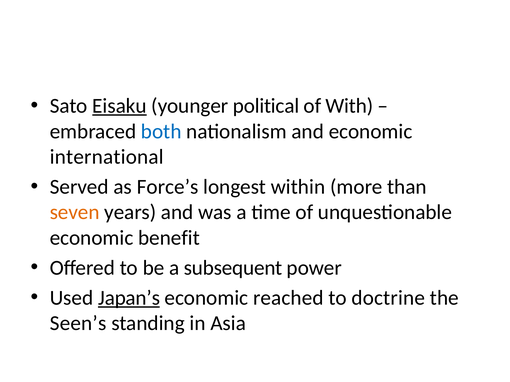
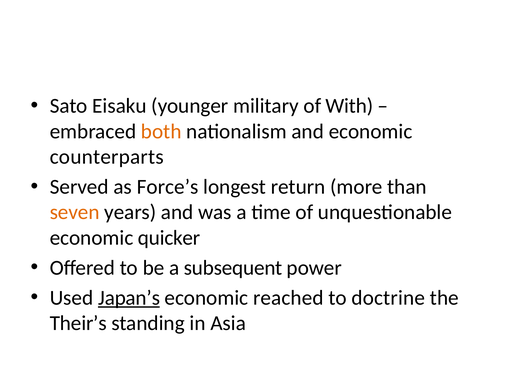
Eisaku underline: present -> none
political: political -> military
both colour: blue -> orange
international: international -> counterparts
within: within -> return
benefit: benefit -> quicker
Seen’s: Seen’s -> Their’s
